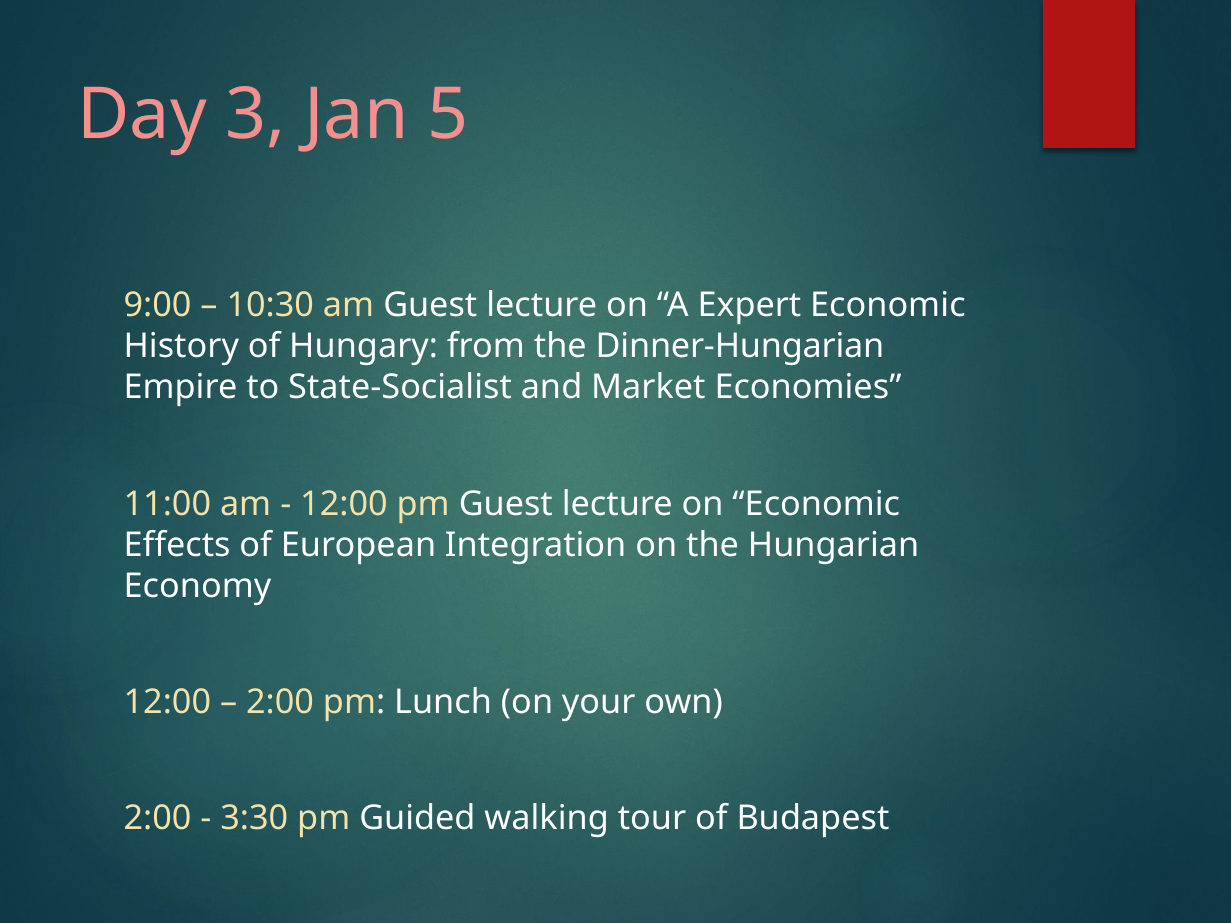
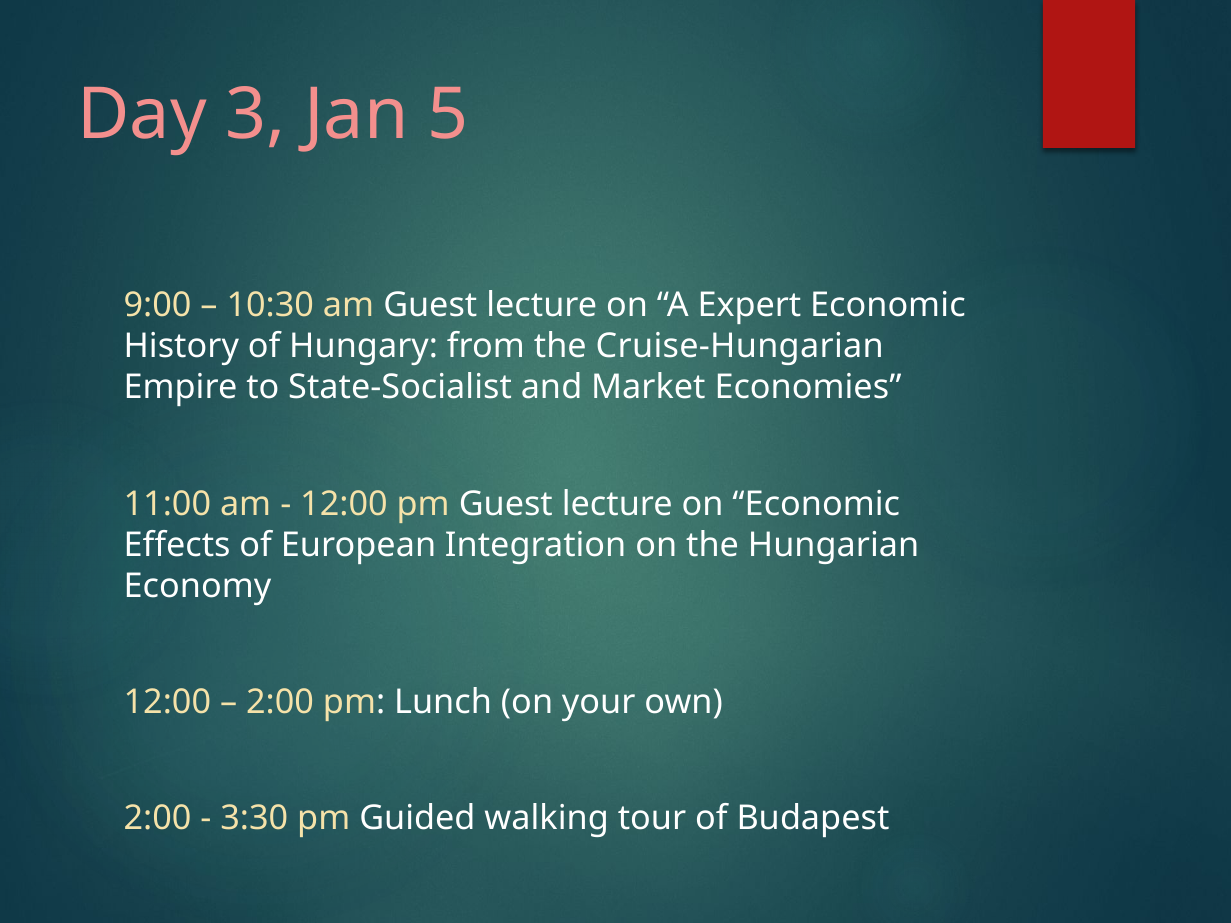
Dinner-Hungarian: Dinner-Hungarian -> Cruise-Hungarian
